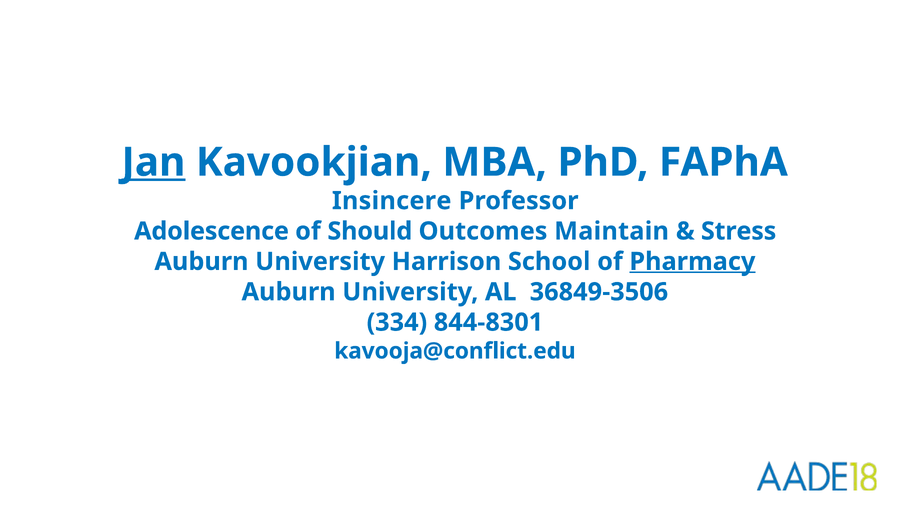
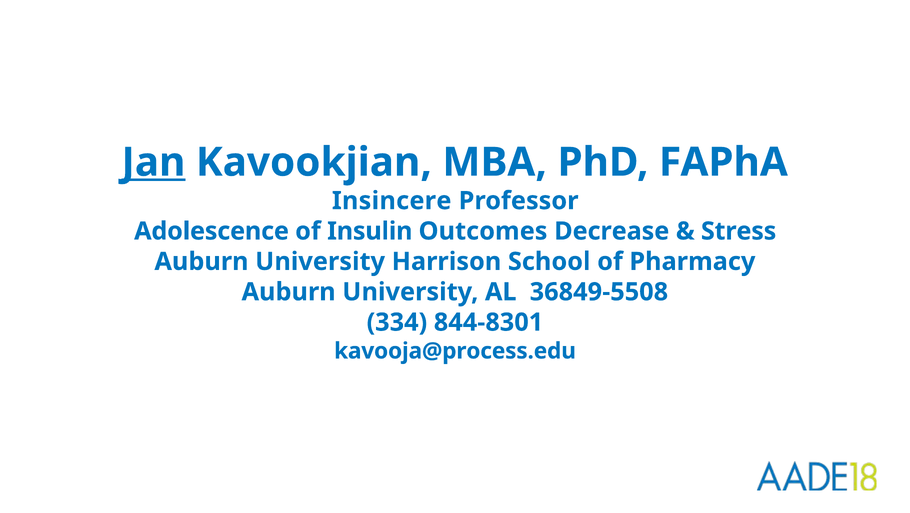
Should: Should -> Insulin
Maintain: Maintain -> Decrease
Pharmacy underline: present -> none
36849-3506: 36849-3506 -> 36849-5508
kavooja@conflict.edu: kavooja@conflict.edu -> kavooja@process.edu
